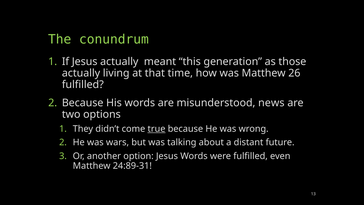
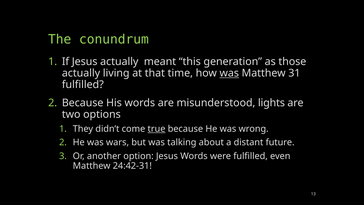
was at (229, 73) underline: none -> present
26: 26 -> 31
news: news -> lights
24:89-31: 24:89-31 -> 24:42-31
